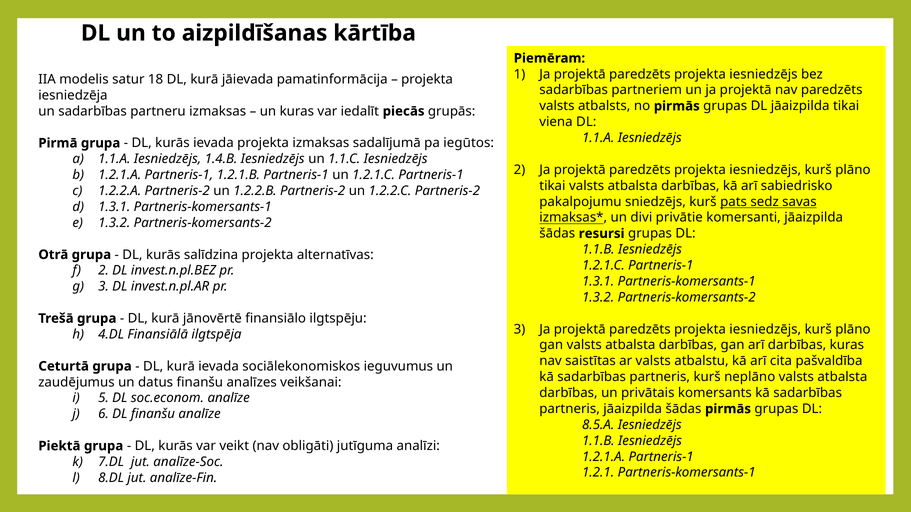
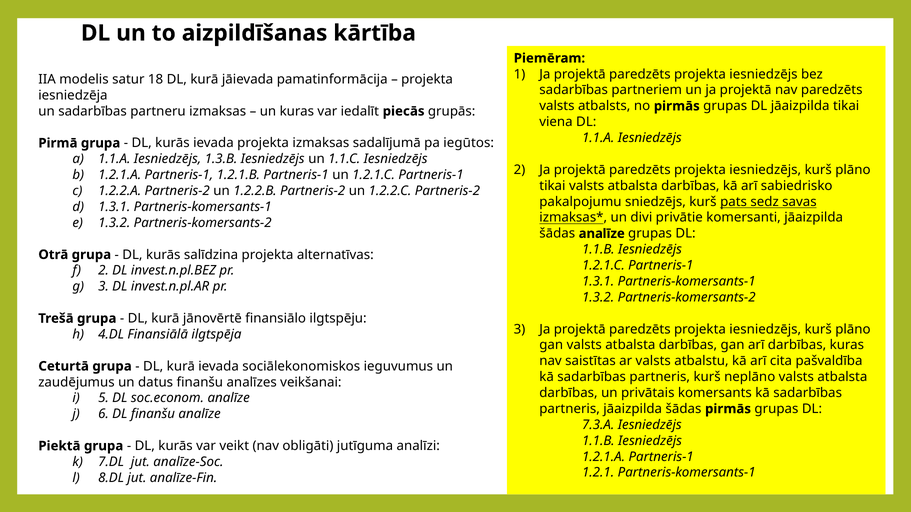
1.4.B: 1.4.B -> 1.3.B
šādas resursi: resursi -> analīze
8.5.A: 8.5.A -> 7.3.A
